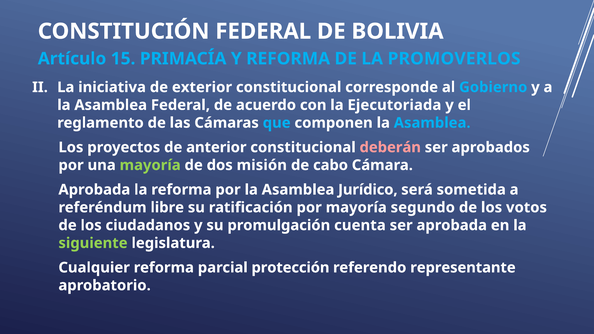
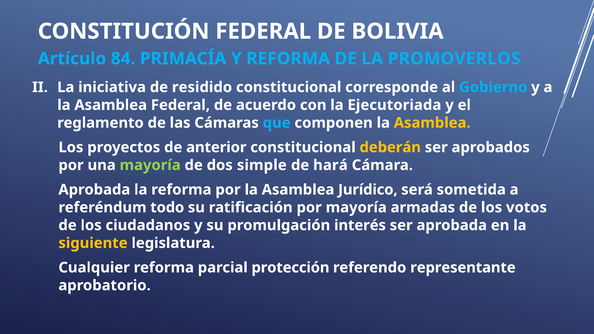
15: 15 -> 84
exterior: exterior -> residido
Asamblea at (432, 123) colour: light blue -> yellow
deberán colour: pink -> yellow
misión: misión -> simple
cabo: cabo -> hará
libre: libre -> todo
segundo: segundo -> armadas
cuenta: cuenta -> interés
siguiente colour: light green -> yellow
